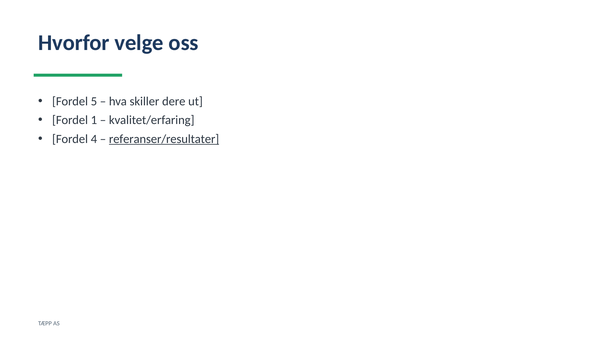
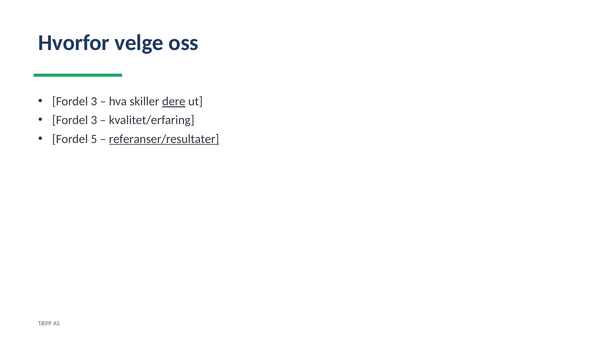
5 at (94, 101): 5 -> 3
dere underline: none -> present
1 at (94, 120): 1 -> 3
4: 4 -> 5
